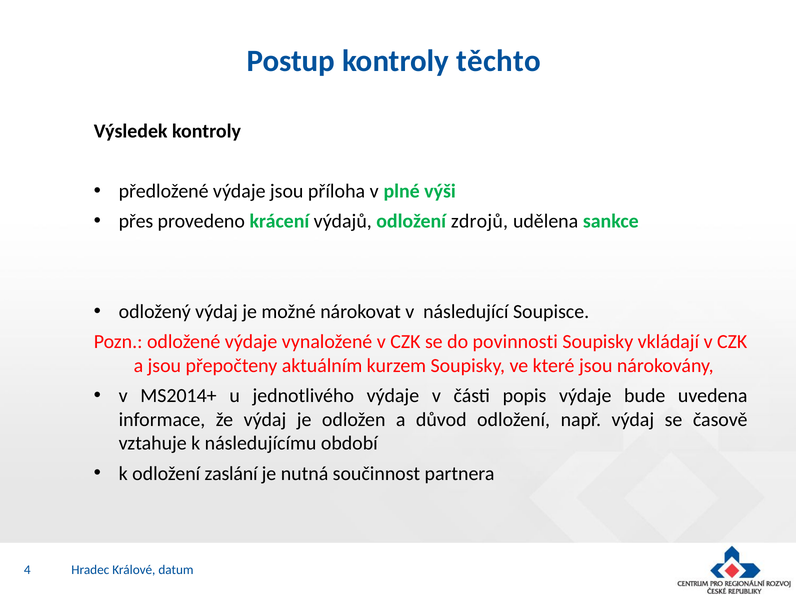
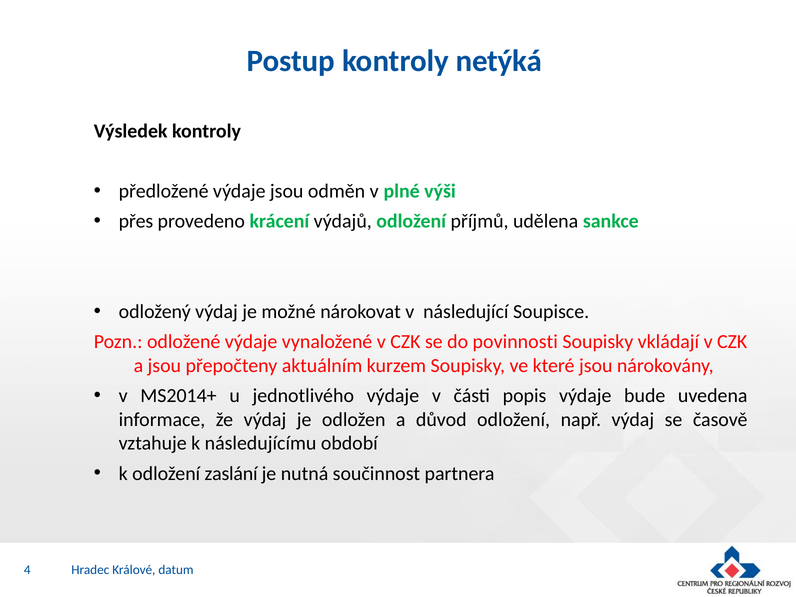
těchto: těchto -> netýká
příloha: příloha -> odměn
zdrojů: zdrojů -> příjmů
